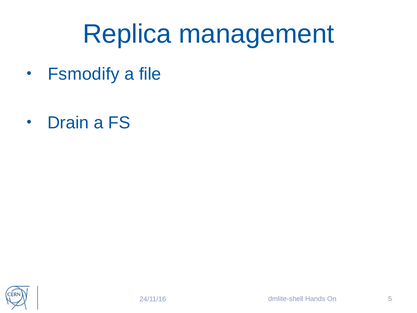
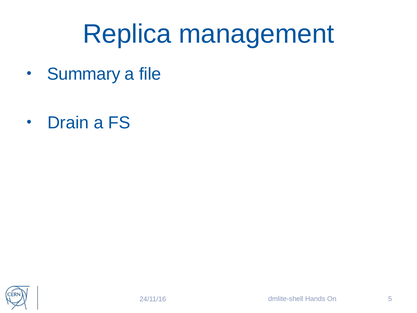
Fsmodify: Fsmodify -> Summary
